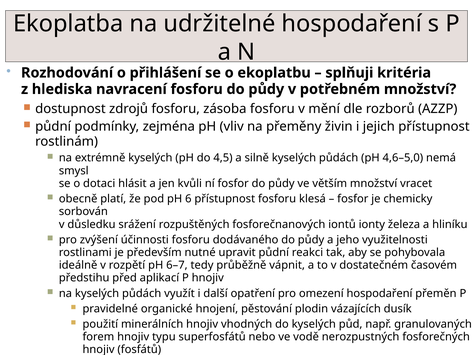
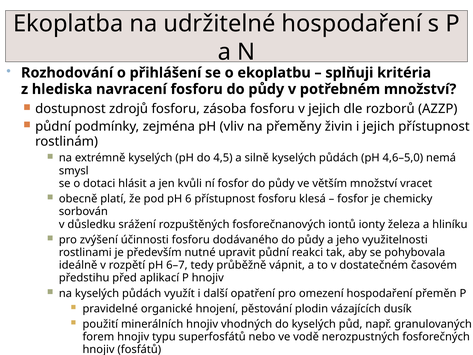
v mění: mění -> jejich
